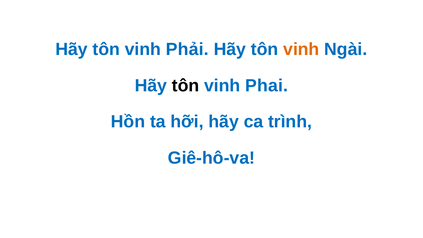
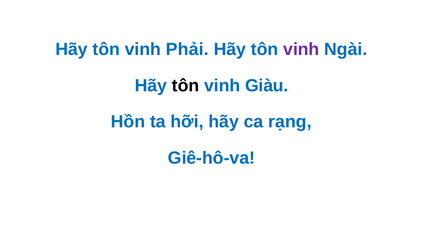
vinh at (301, 49) colour: orange -> purple
Phai: Phai -> Giàu
trình: trình -> rạng
